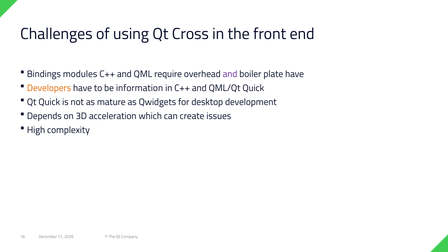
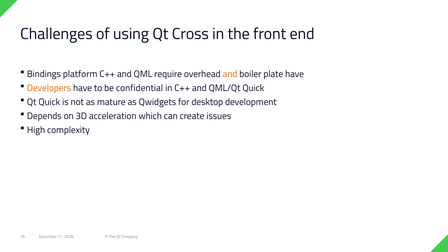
modules: modules -> platform
and at (230, 74) colour: purple -> orange
information: information -> confidential
